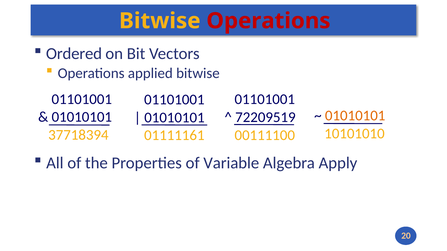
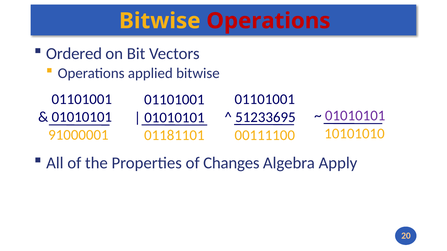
01010101 at (355, 116) colour: orange -> purple
72209519: 72209519 -> 51233695
37718394: 37718394 -> 91000001
01111161: 01111161 -> 01181101
Variable: Variable -> Changes
